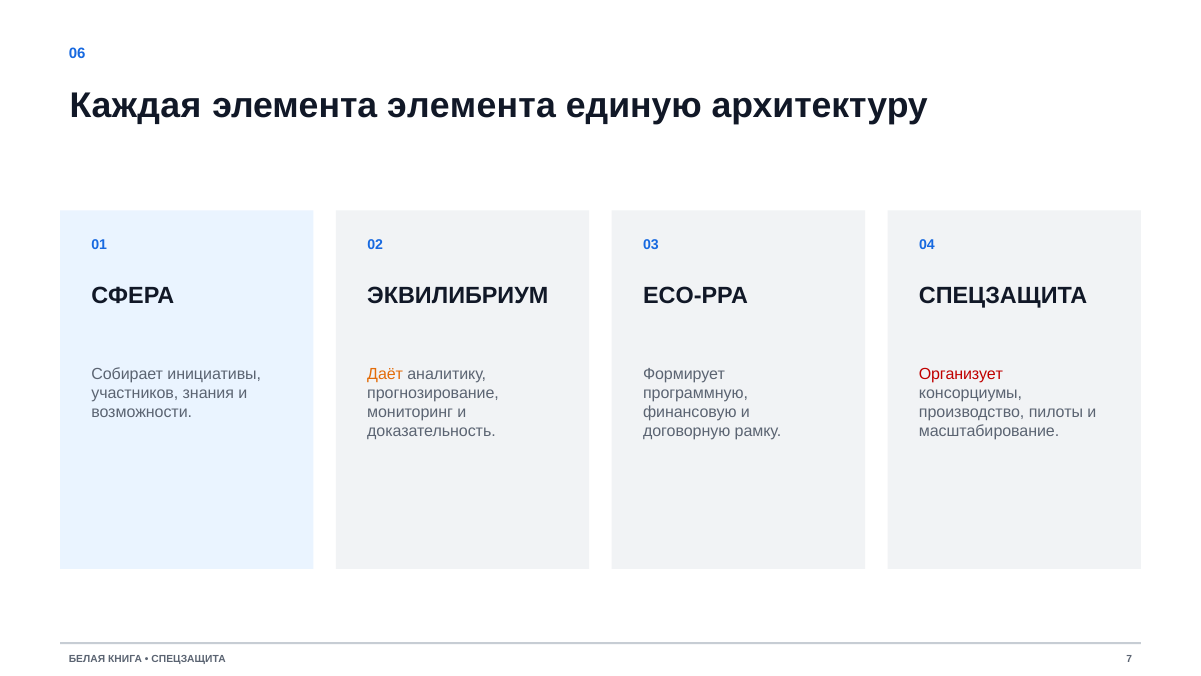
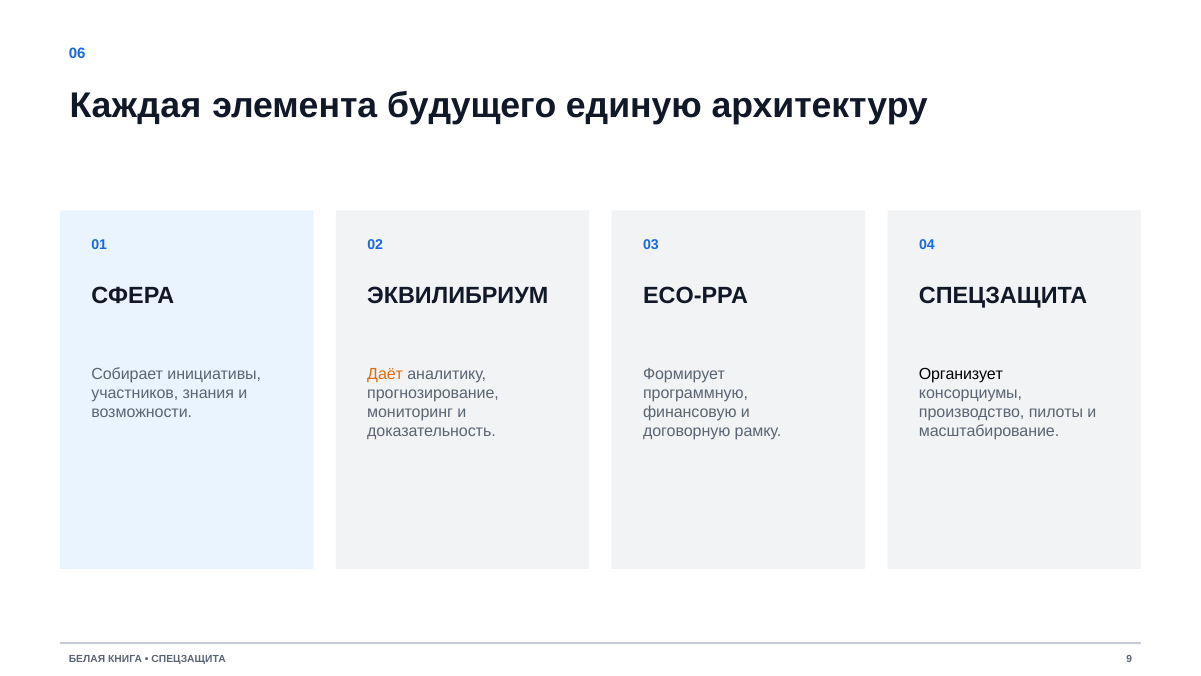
элемента элемента: элемента -> будущего
Организует colour: red -> black
7: 7 -> 9
